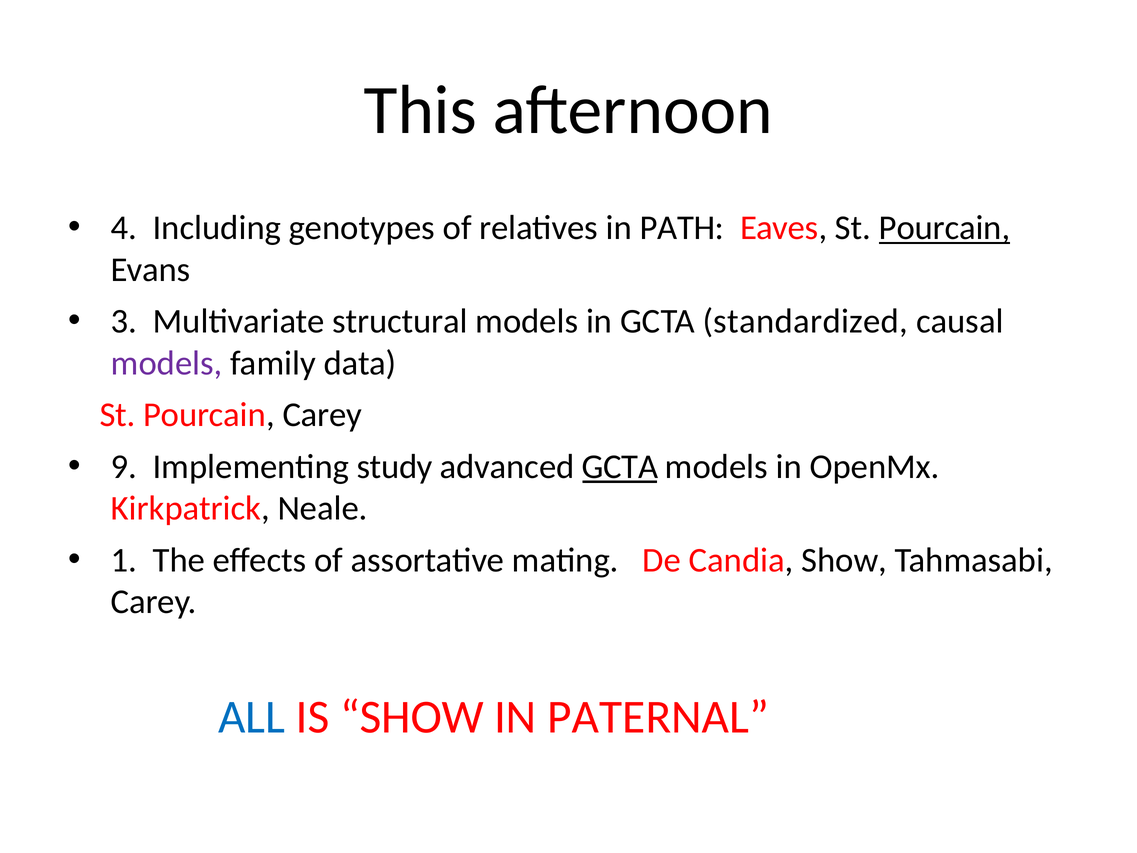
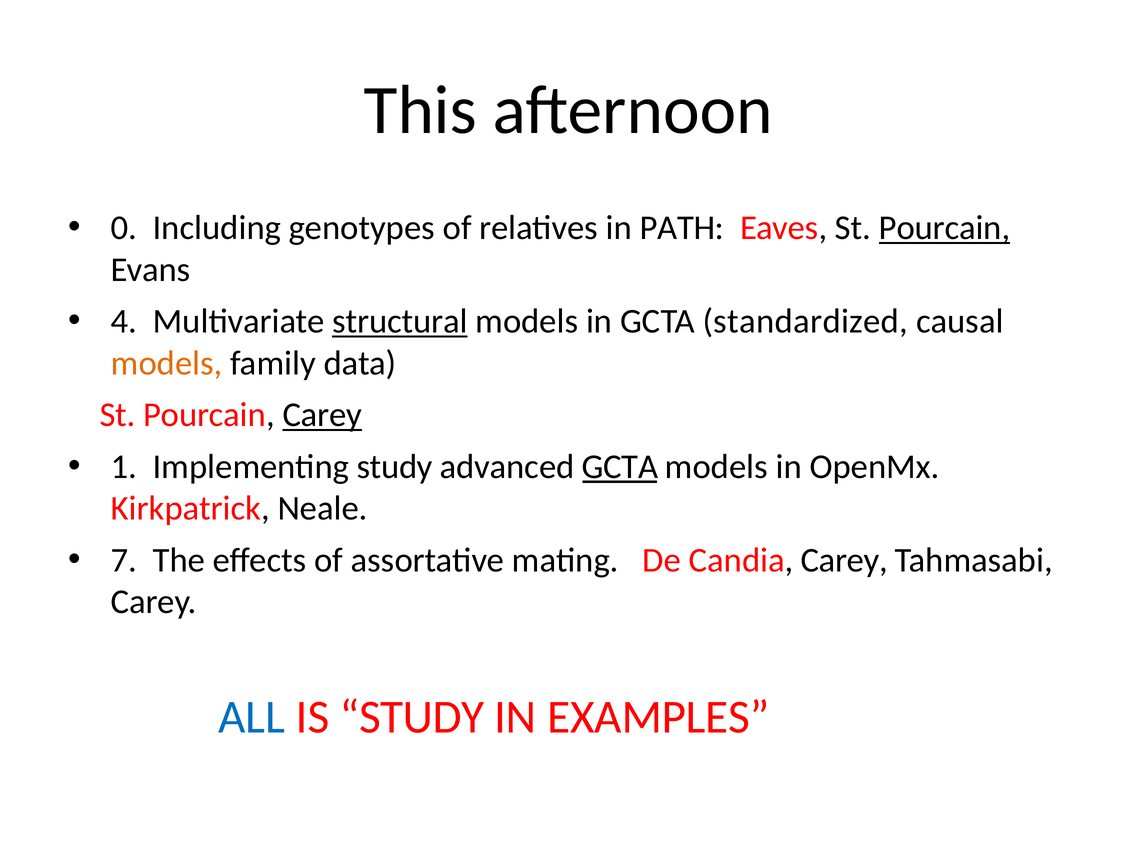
4: 4 -> 0
3: 3 -> 4
structural underline: none -> present
models at (167, 363) colour: purple -> orange
Carey at (322, 415) underline: none -> present
9: 9 -> 1
1: 1 -> 7
Candia Show: Show -> Carey
IS SHOW: SHOW -> STUDY
PATERNAL: PATERNAL -> EXAMPLES
